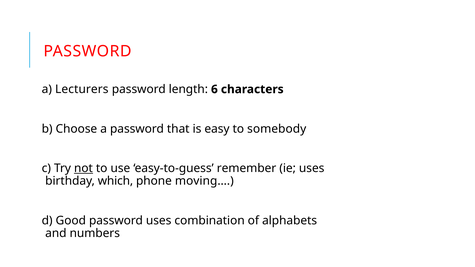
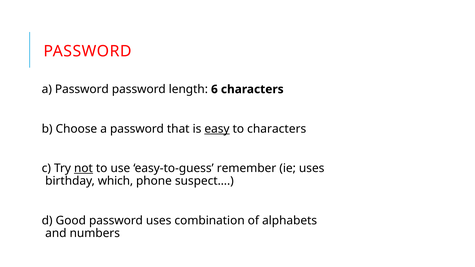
Lecturers at (82, 89): Lecturers -> Password
easy underline: none -> present
to somebody: somebody -> characters
moving…: moving… -> suspect…
